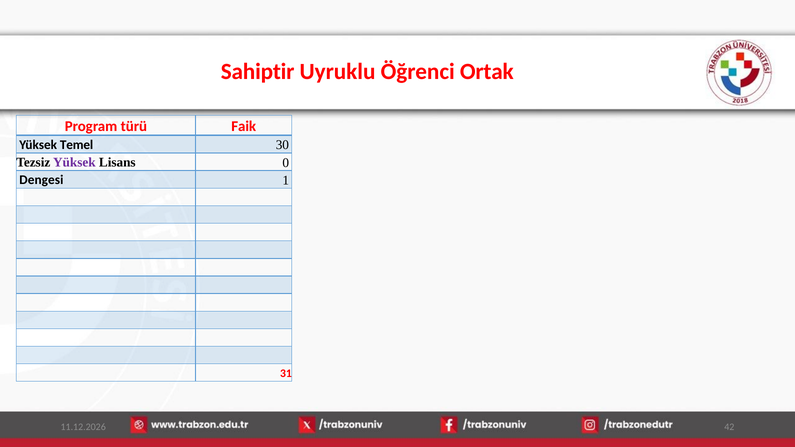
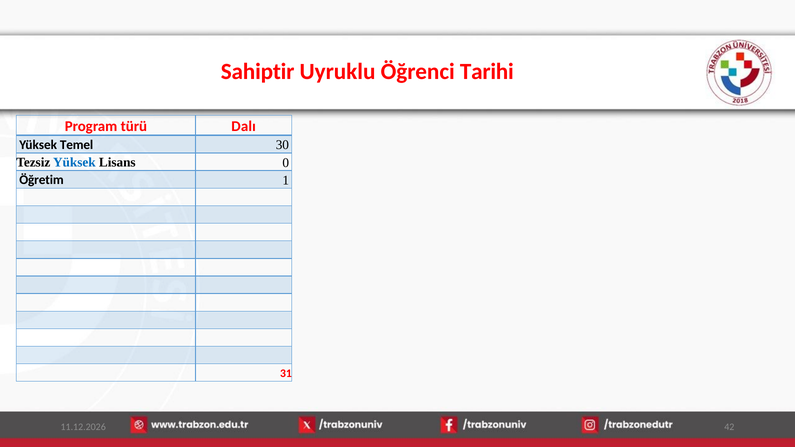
Ortak: Ortak -> Tarihi
Faik: Faik -> Dalı
Yüksek at (74, 162) colour: purple -> blue
Dengesi: Dengesi -> Öğretim
